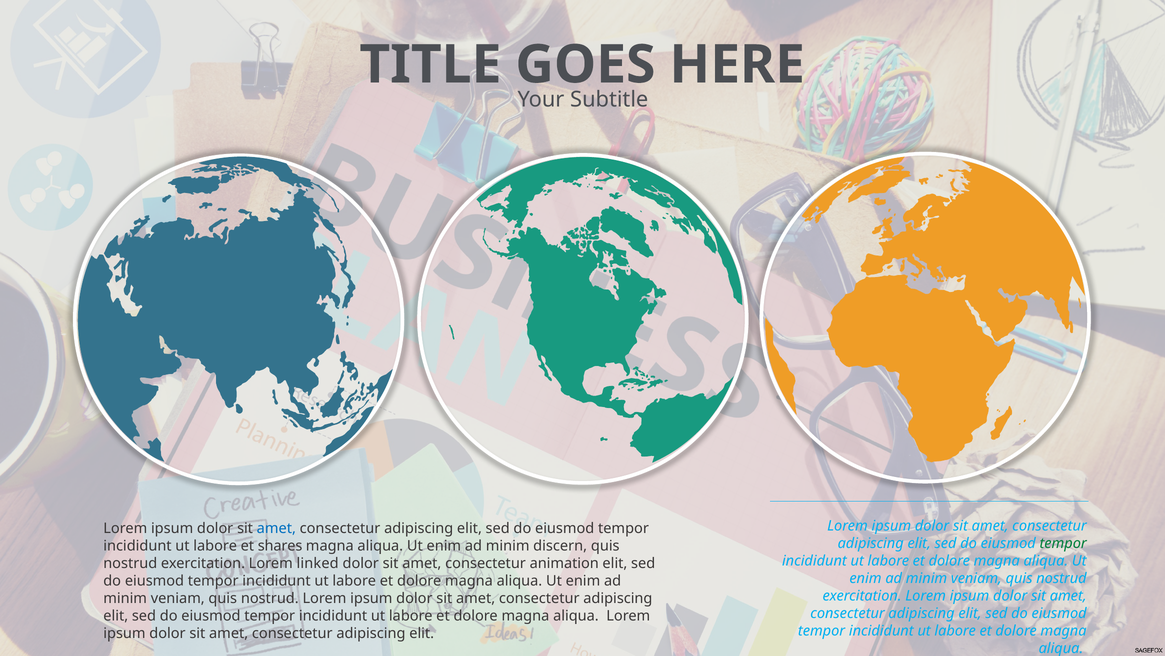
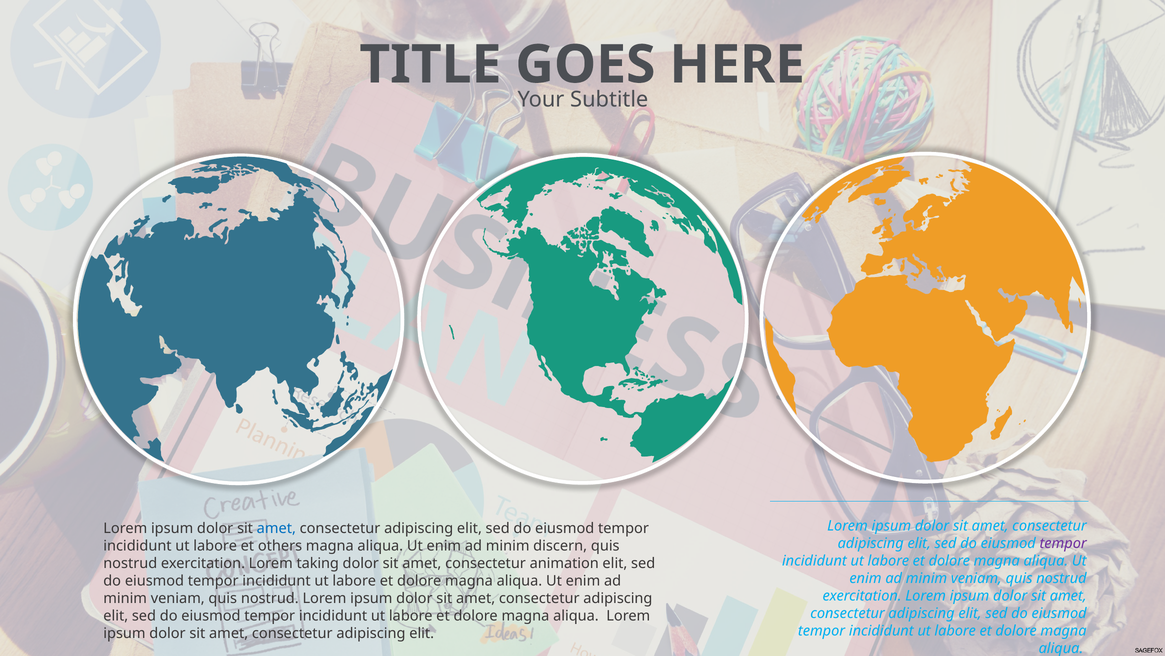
tempor at (1063, 543) colour: green -> purple
shares: shares -> others
linked: linked -> taking
